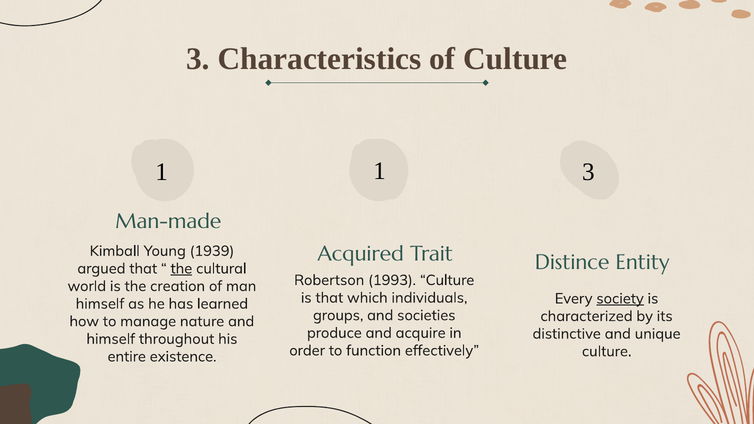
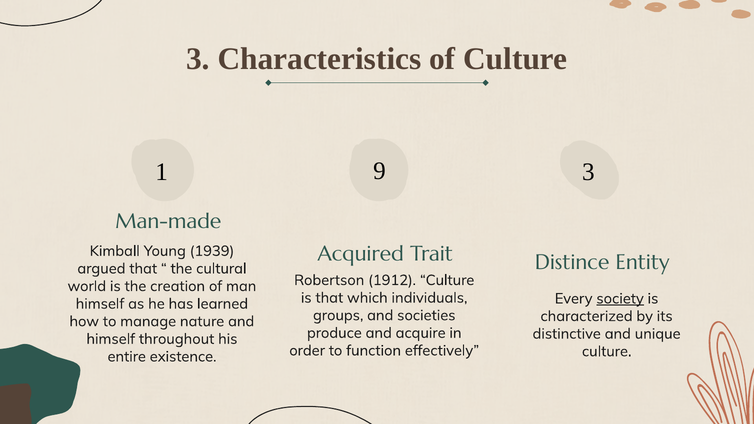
1 1: 1 -> 9
the at (181, 269) underline: present -> none
1993: 1993 -> 1912
